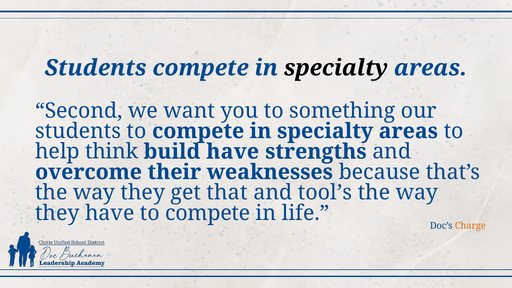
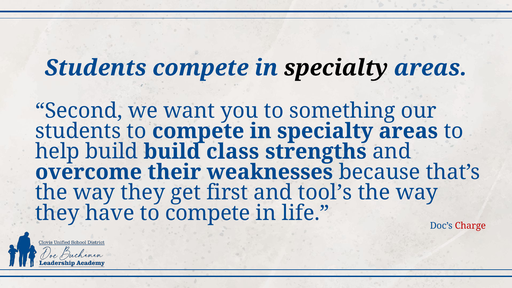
help think: think -> build
build have: have -> class
that: that -> first
Charge colour: orange -> red
